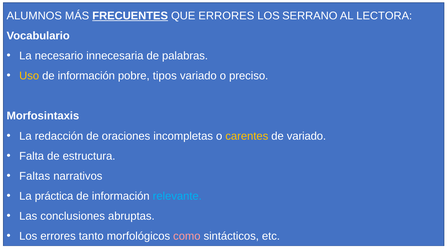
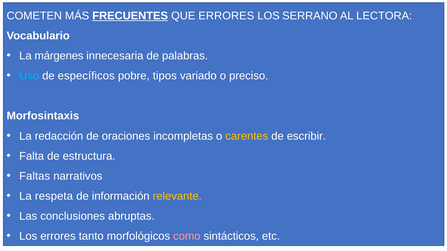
ALUMNOS: ALUMNOS -> COMETEN
necesario: necesario -> márgenes
Uso colour: yellow -> light blue
información at (86, 76): información -> específicos
de variado: variado -> escribir
práctica: práctica -> respeta
relevante colour: light blue -> yellow
